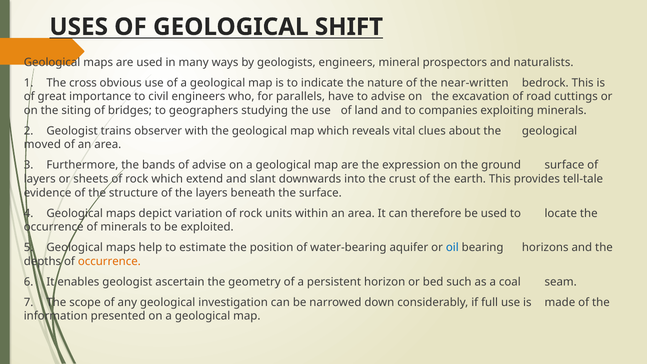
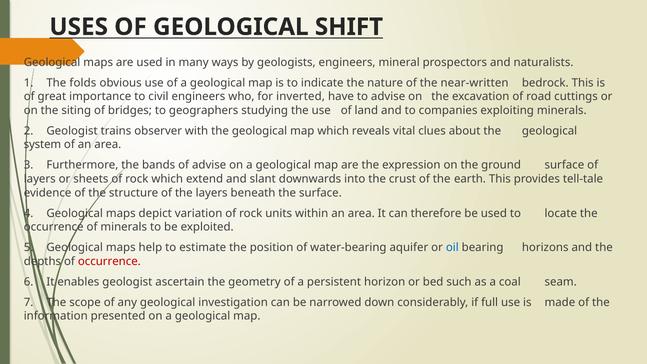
cross: cross -> folds
parallels: parallels -> inverted
moved: moved -> system
occurrence at (109, 261) colour: orange -> red
